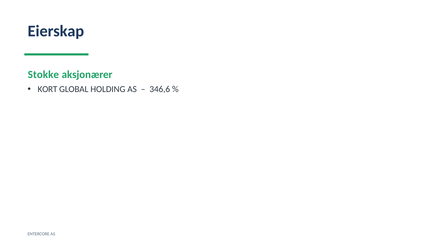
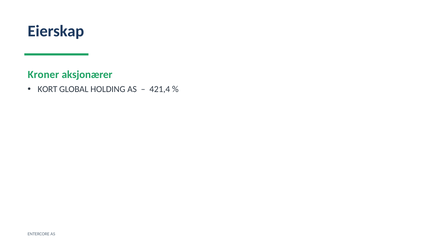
Stokke: Stokke -> Kroner
346,6: 346,6 -> 421,4
